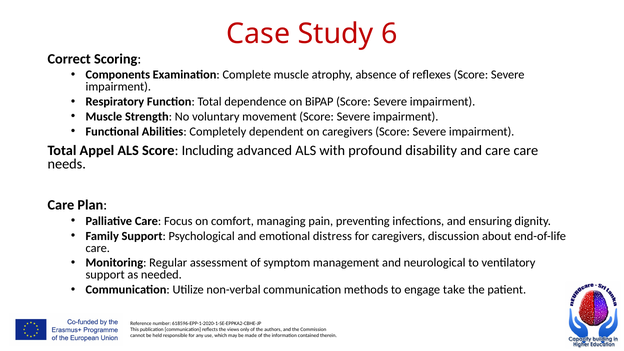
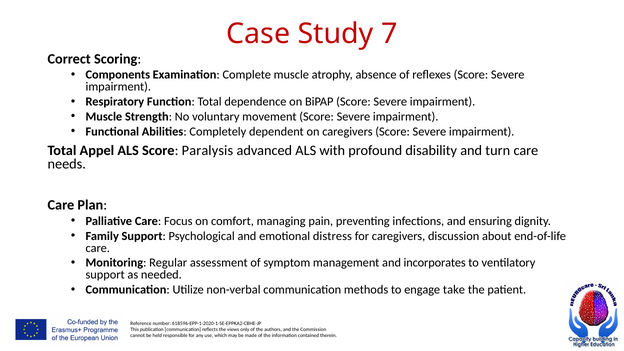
6: 6 -> 7
Including: Including -> Paralysis
and care: care -> turn
neurological: neurological -> incorporates
